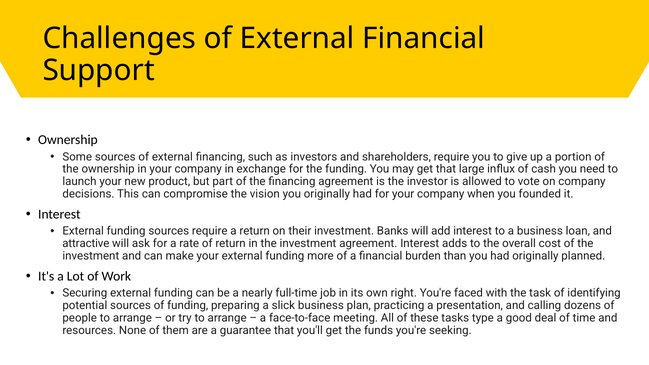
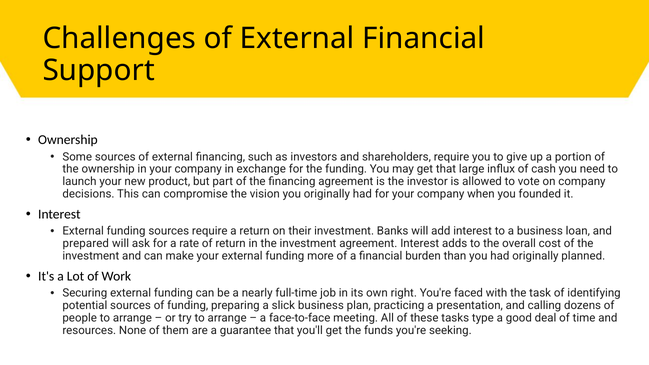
attractive: attractive -> prepared
